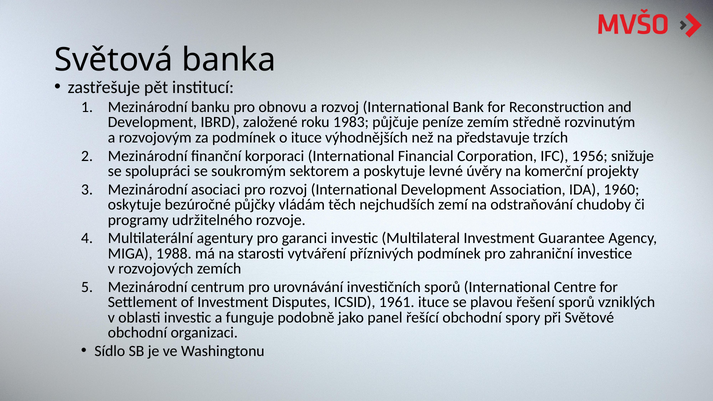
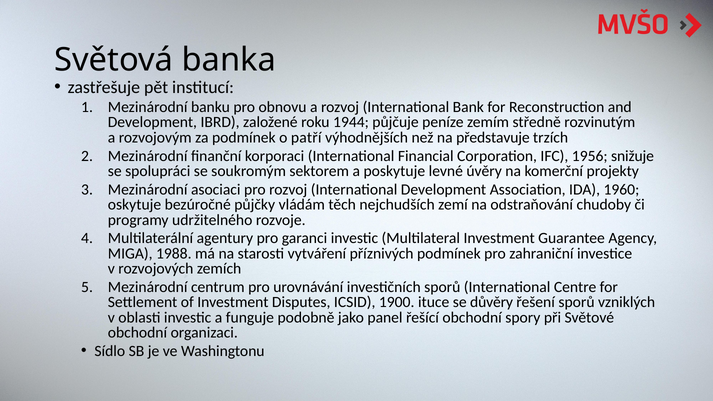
1983: 1983 -> 1944
o ituce: ituce -> patří
1961: 1961 -> 1900
plavou: plavou -> důvěry
